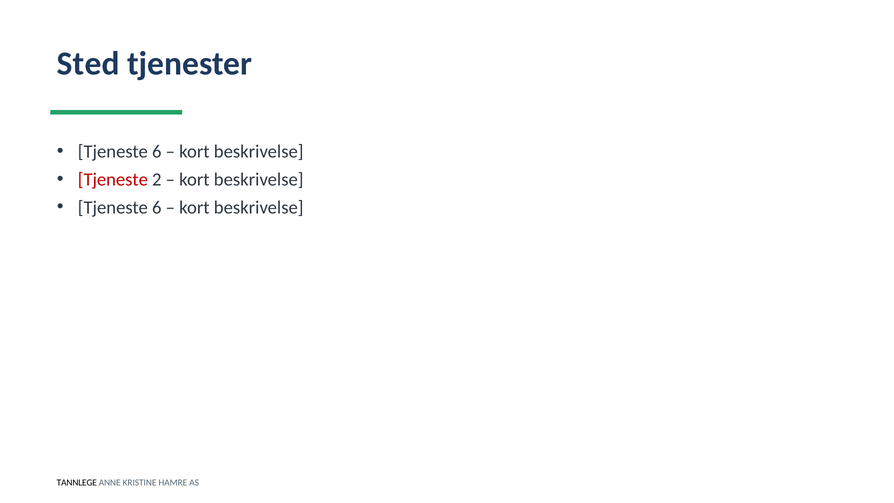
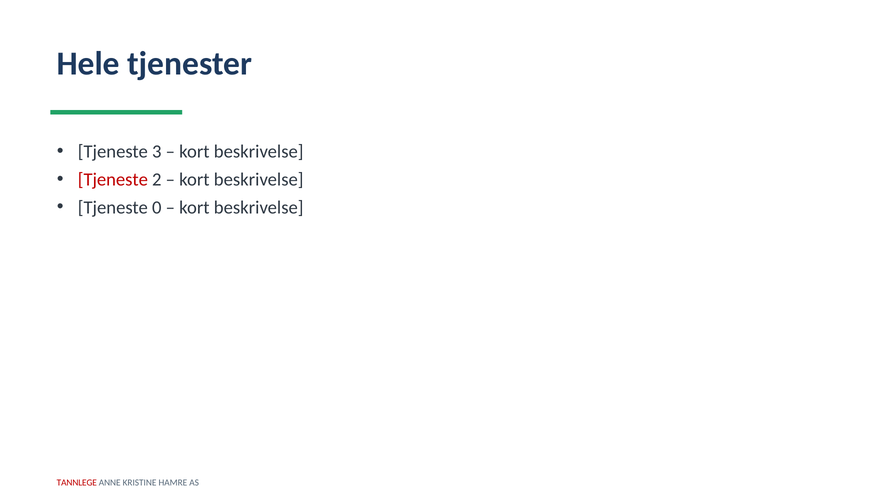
Sted: Sted -> Hele
6 at (157, 151): 6 -> 3
6 at (157, 207): 6 -> 0
TANNLEGE colour: black -> red
